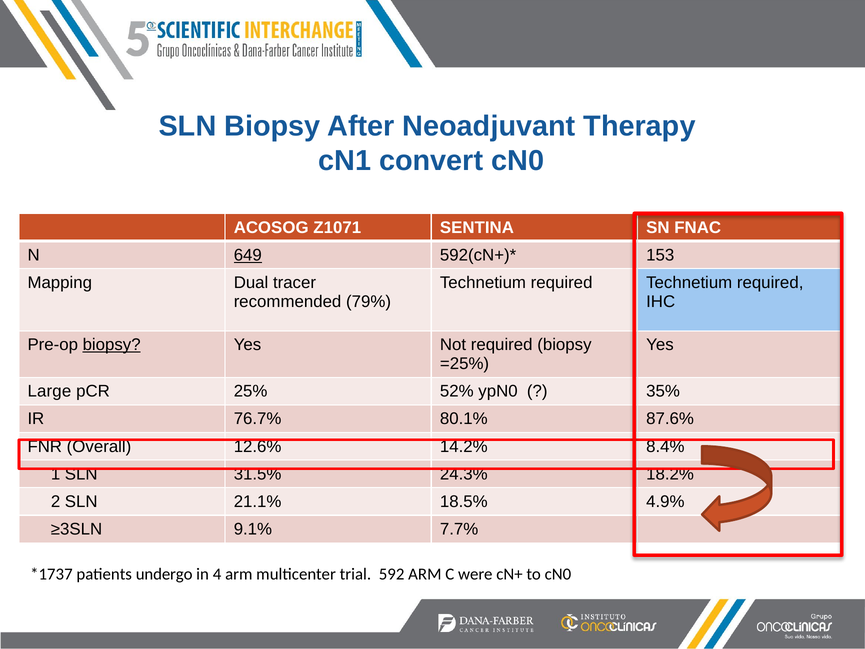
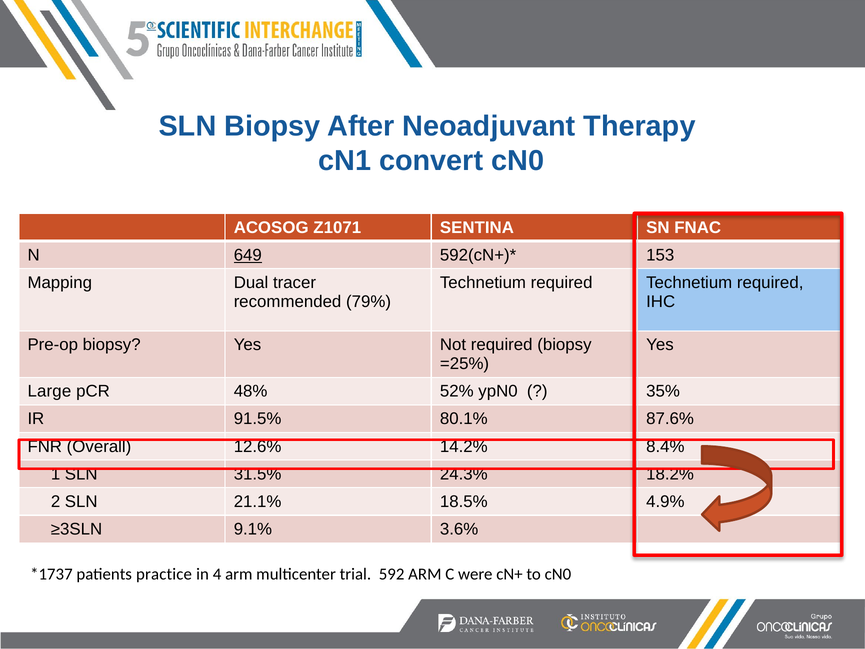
biopsy at (112, 345) underline: present -> none
25%: 25% -> 48%
76.7%: 76.7% -> 91.5%
7.7%: 7.7% -> 3.6%
undergo: undergo -> practice
